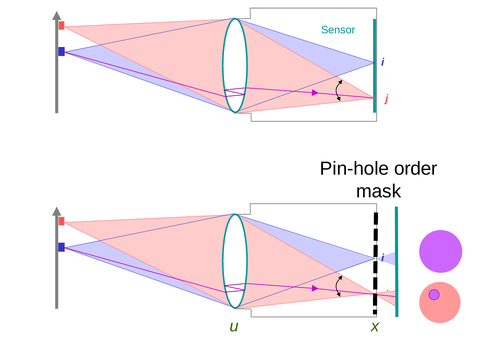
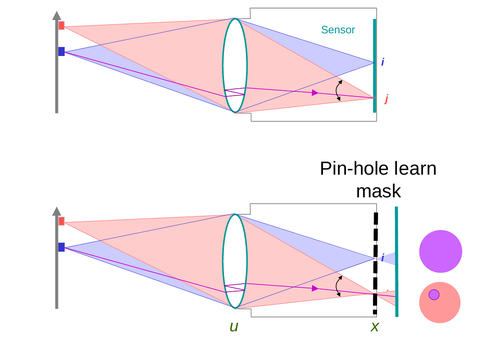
order: order -> learn
